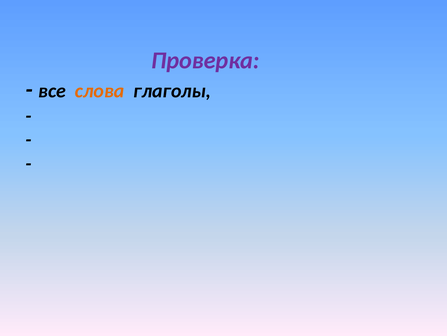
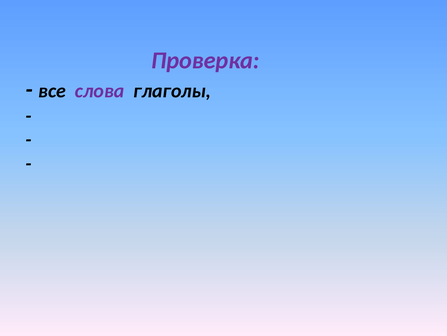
слова colour: orange -> purple
